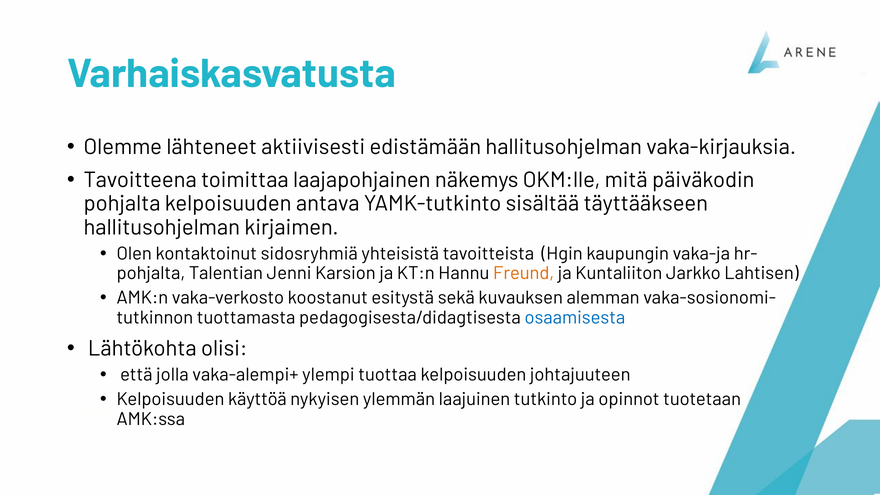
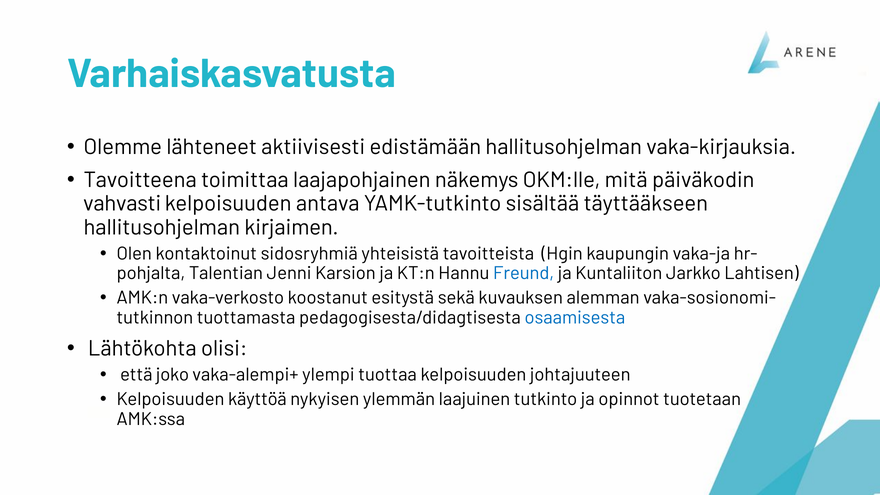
pohjalta at (122, 203): pohjalta -> vahvasti
Freund colour: orange -> blue
jolla: jolla -> joko
